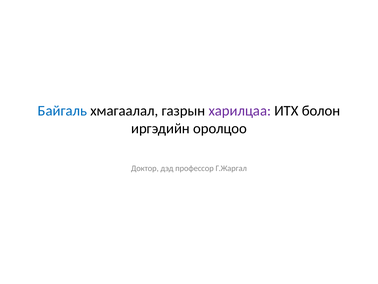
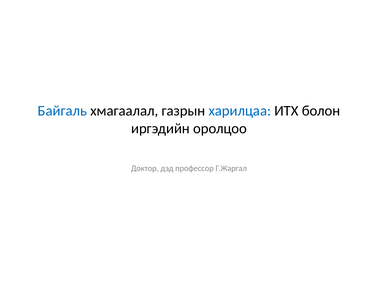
харилцаа colour: purple -> blue
